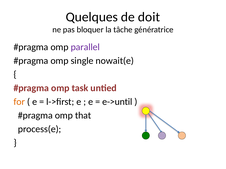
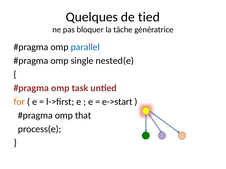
doit: doit -> tied
parallel colour: purple -> blue
nowait(e: nowait(e -> nested(e
e->until: e->until -> e->start
